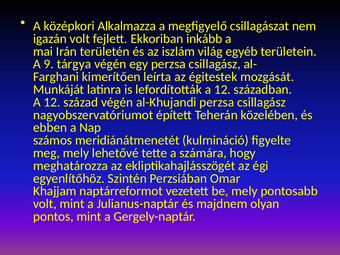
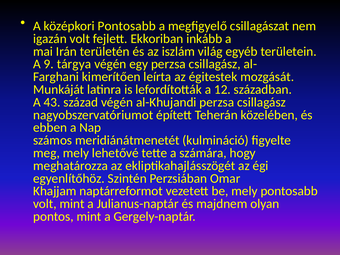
középkori Alkalmazza: Alkalmazza -> Pontosabb
12 at (52, 102): 12 -> 43
